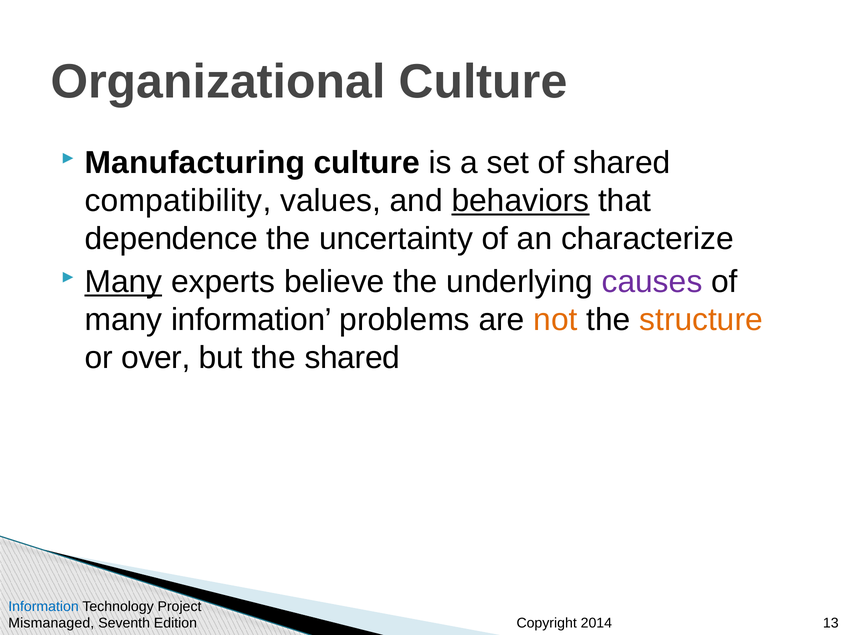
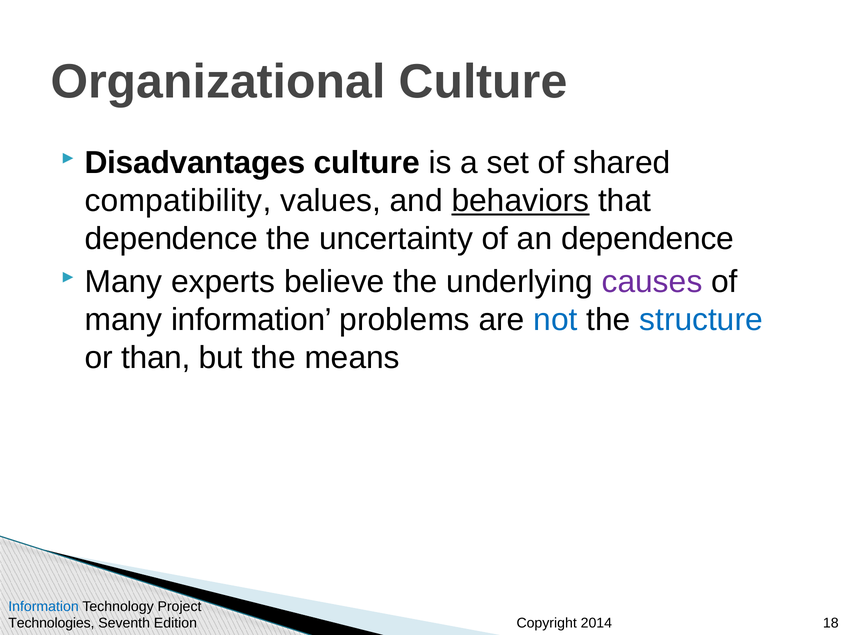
Manufacturing: Manufacturing -> Disadvantages
an characterize: characterize -> dependence
Many at (123, 282) underline: present -> none
not colour: orange -> blue
structure colour: orange -> blue
over: over -> than
the shared: shared -> means
Mismanaged: Mismanaged -> Technologies
13: 13 -> 18
